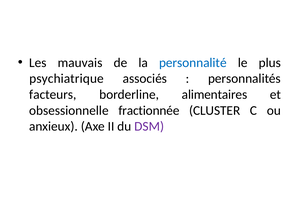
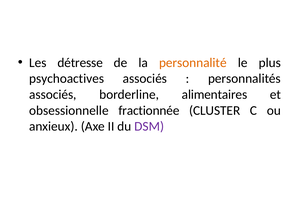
mauvais: mauvais -> détresse
personnalité colour: blue -> orange
psychiatrique: psychiatrique -> psychoactives
facteurs at (53, 95): facteurs -> associés
